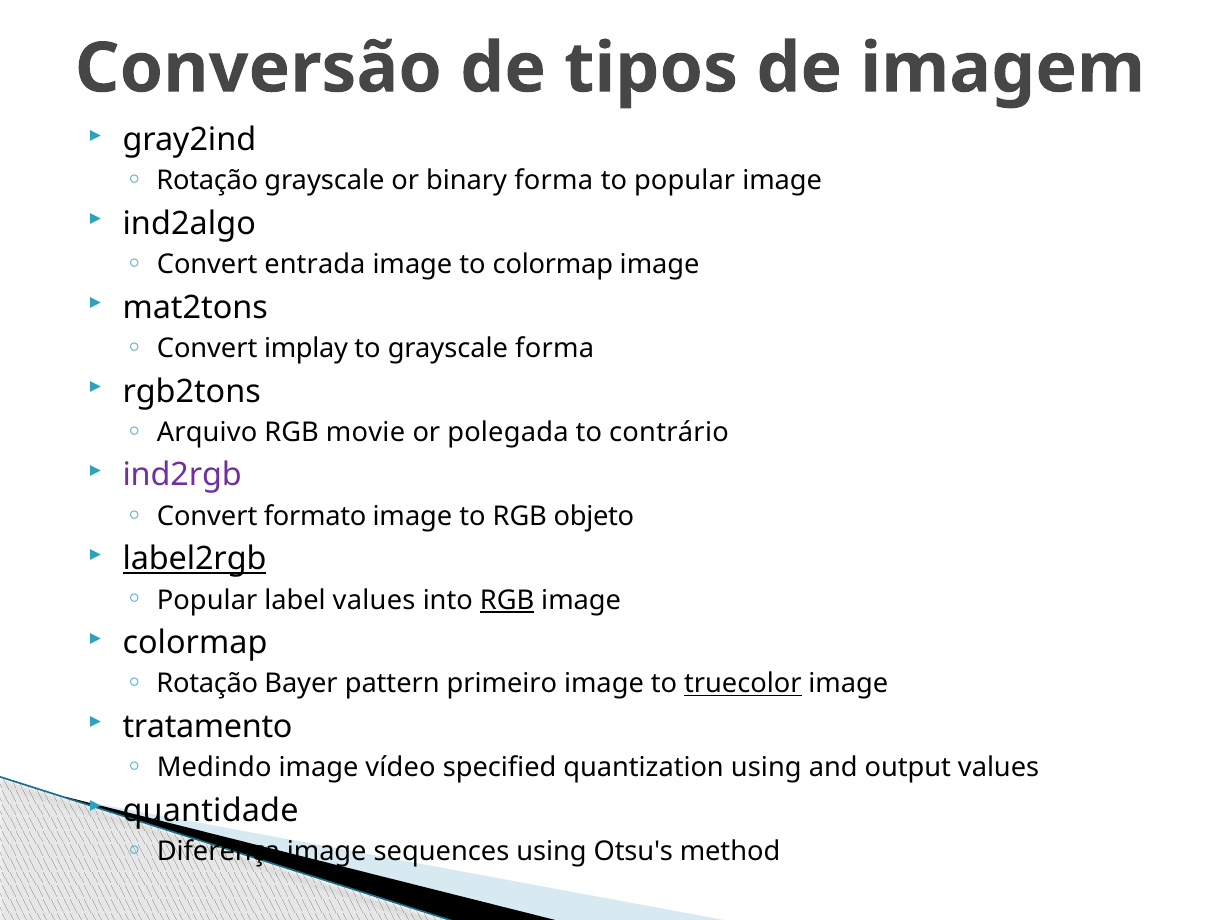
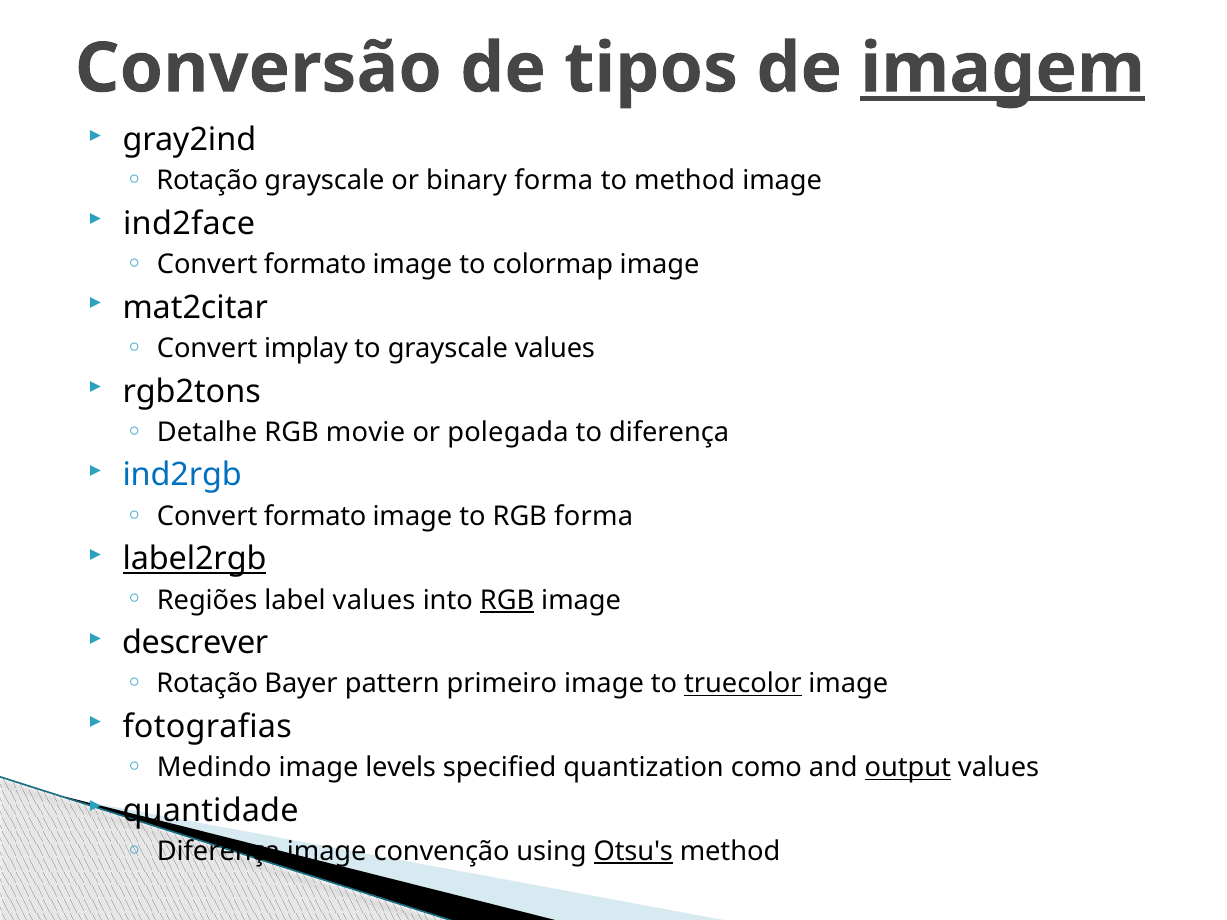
imagem underline: none -> present
to popular: popular -> method
ind2algo: ind2algo -> ind2face
entrada at (315, 265): entrada -> formato
mat2tons: mat2tons -> mat2citar
grayscale forma: forma -> values
Arquivo: Arquivo -> Detalhe
to contrário: contrário -> diferença
ind2rgb colour: purple -> blue
RGB objeto: objeto -> forma
Popular at (207, 600): Popular -> Regiões
colormap at (195, 643): colormap -> descrever
tratamento: tratamento -> fotografias
vídeo: vídeo -> levels
quantization using: using -> como
output underline: none -> present
sequences: sequences -> convenção
Otsu's underline: none -> present
